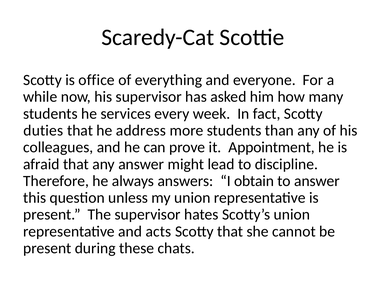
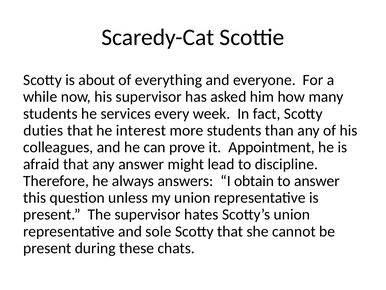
office: office -> about
address: address -> interest
acts: acts -> sole
